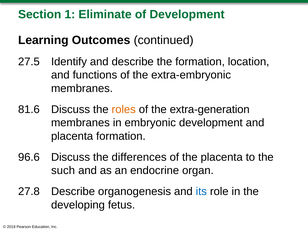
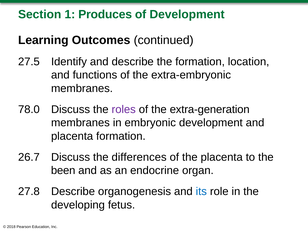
Eliminate: Eliminate -> Produces
81.6: 81.6 -> 78.0
roles colour: orange -> purple
96.6: 96.6 -> 26.7
such: such -> been
